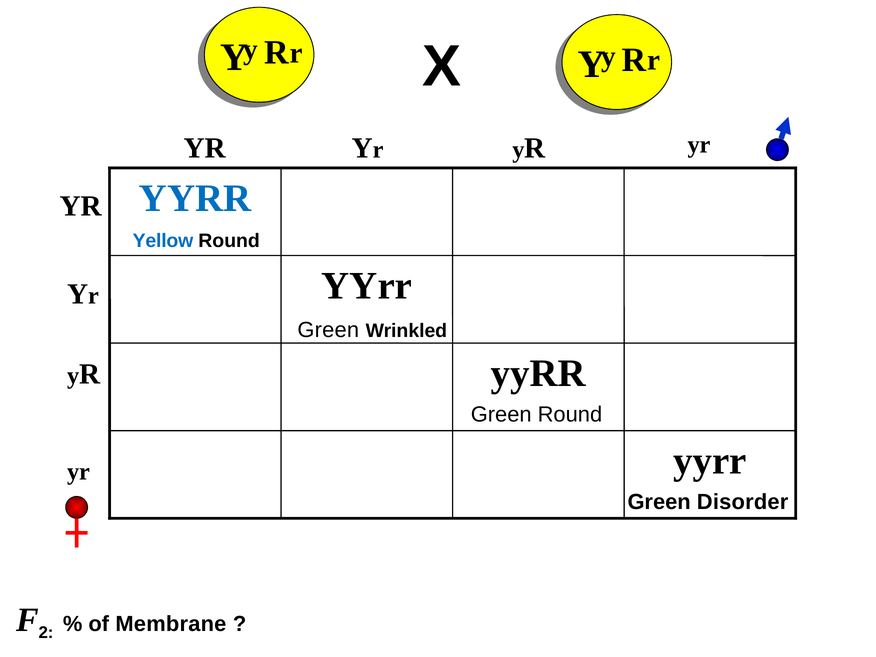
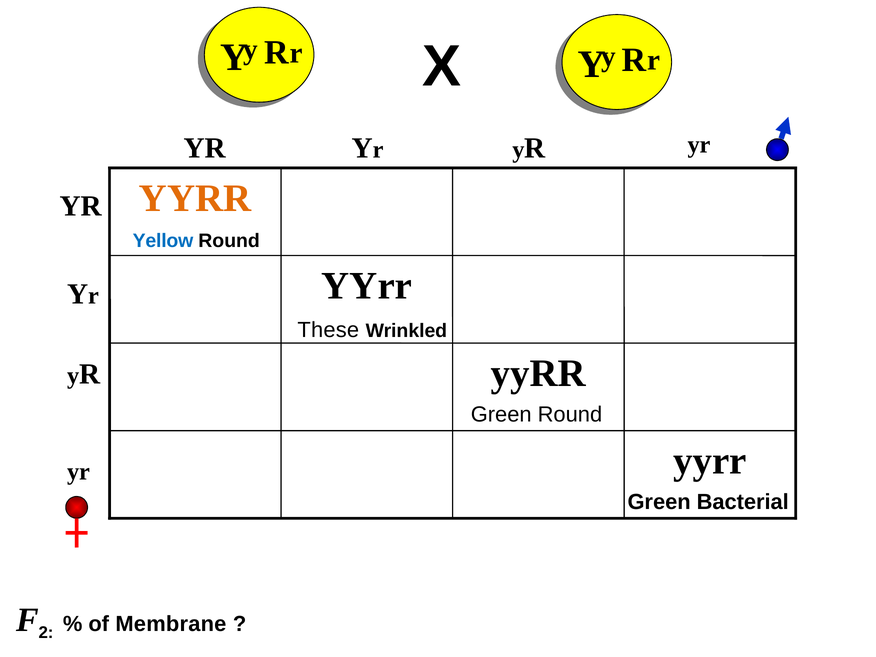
YYRR at (195, 198) colour: blue -> orange
Green at (328, 330): Green -> These
Disorder: Disorder -> Bacterial
